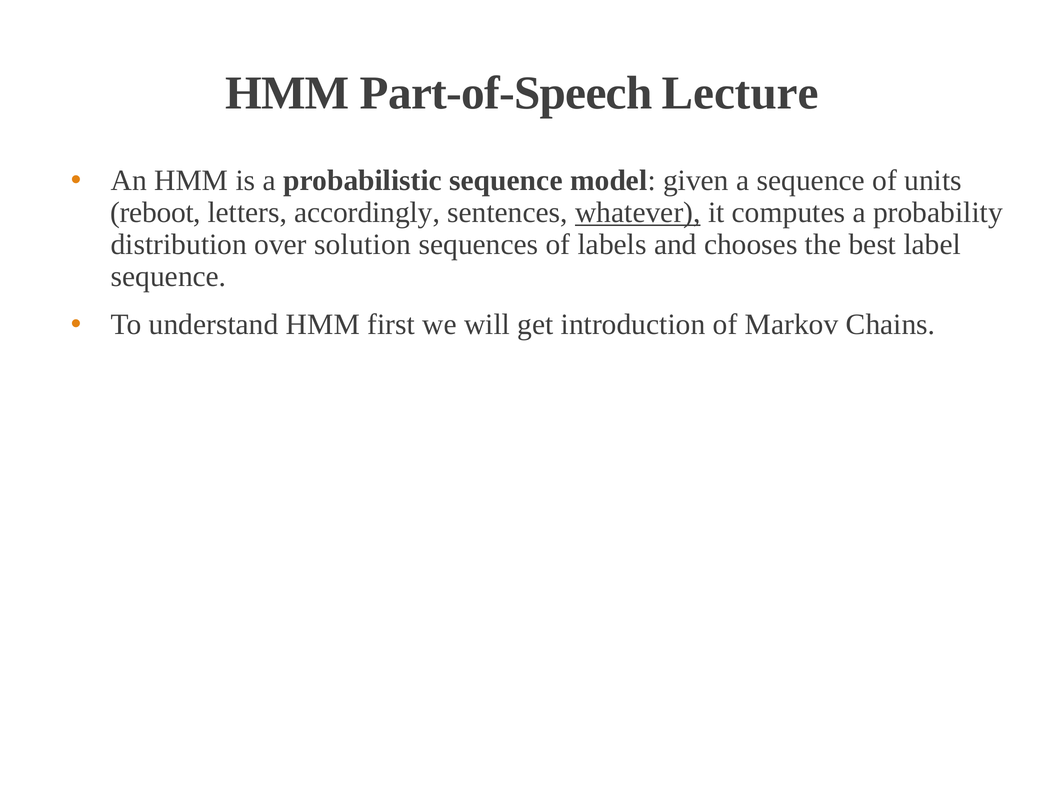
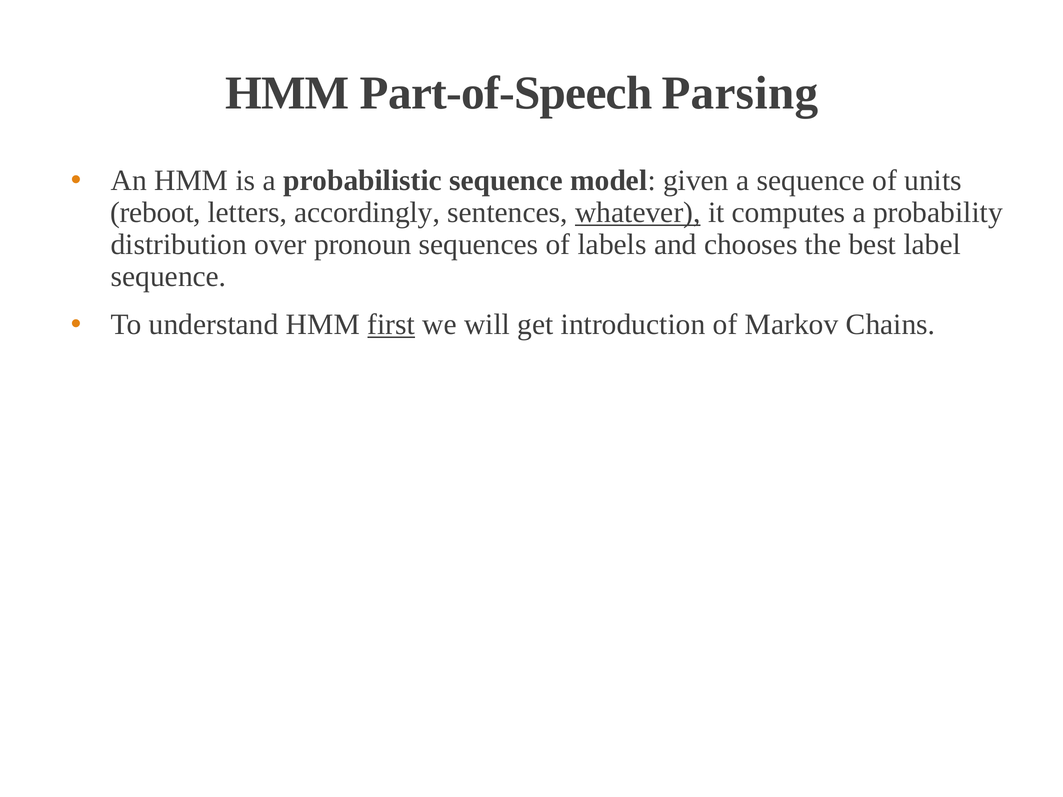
Lecture: Lecture -> Parsing
solution: solution -> pronoun
first underline: none -> present
